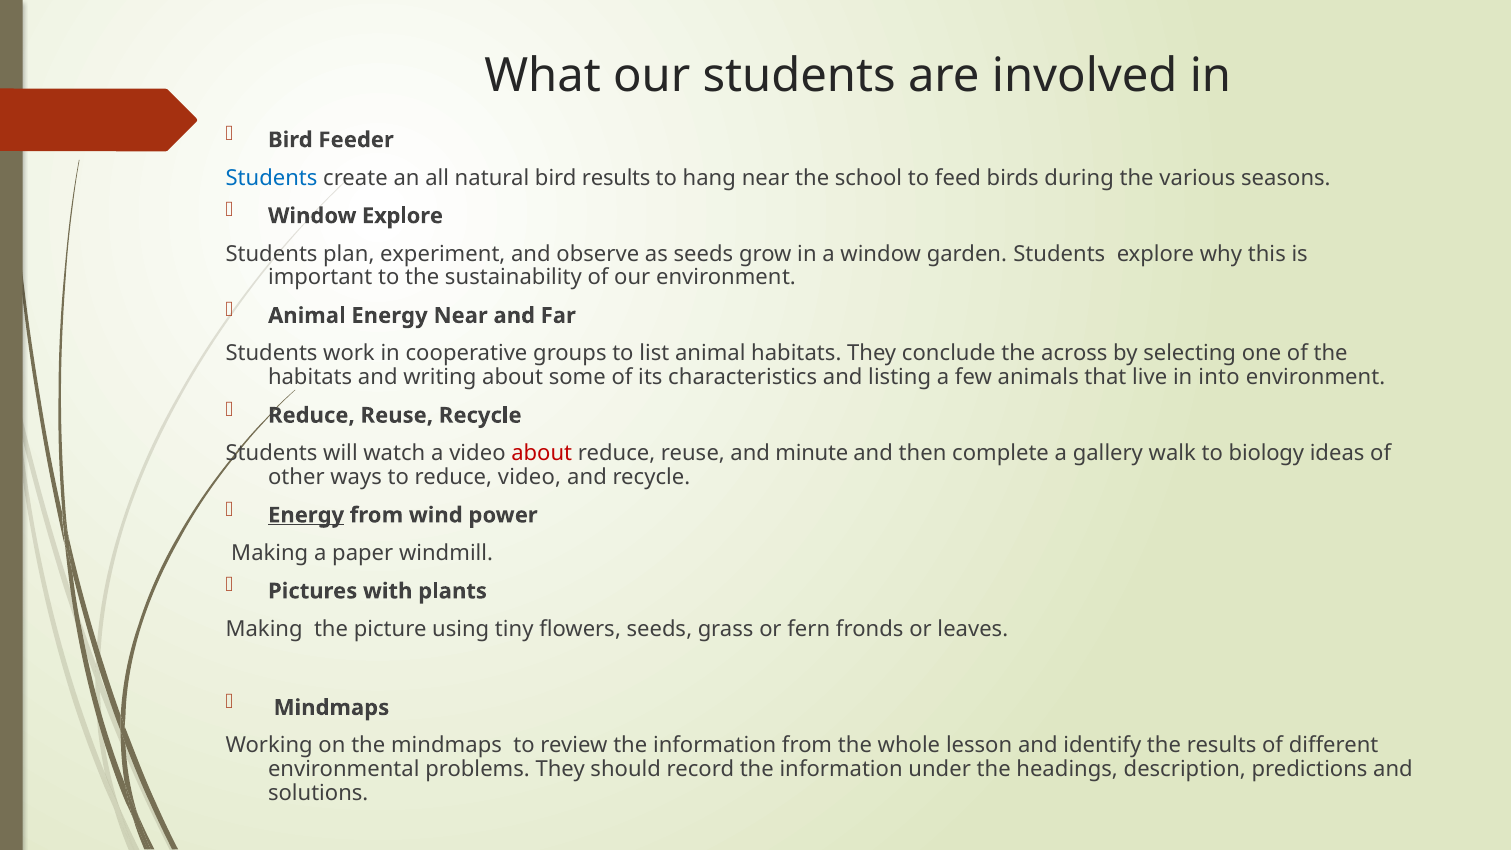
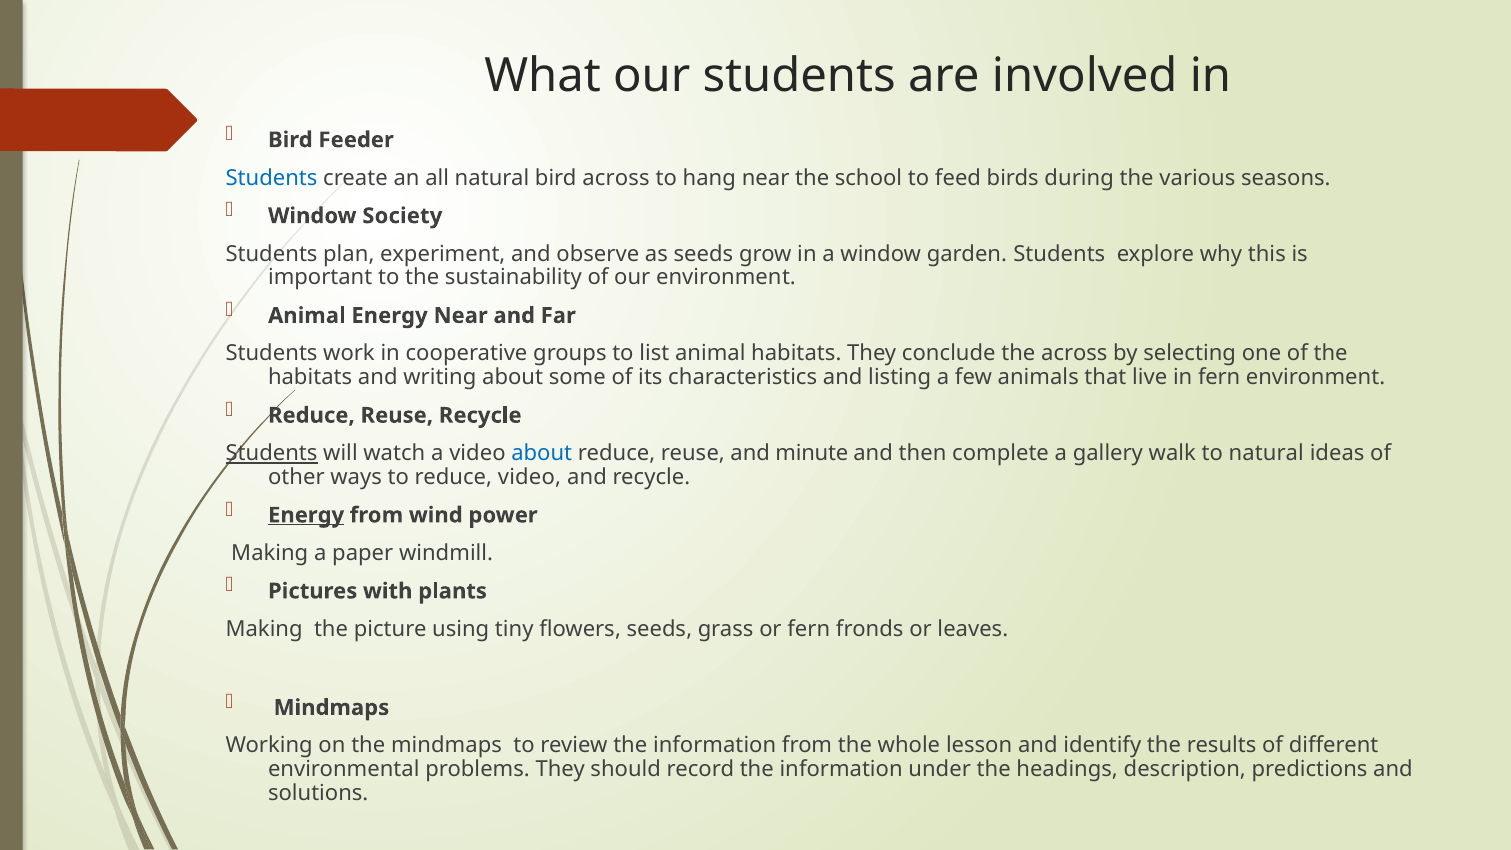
bird results: results -> across
Window Explore: Explore -> Society
in into: into -> fern
Students at (272, 453) underline: none -> present
about at (542, 453) colour: red -> blue
to biology: biology -> natural
